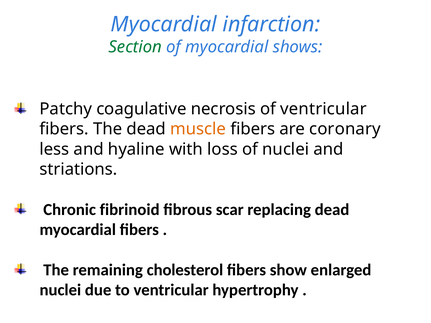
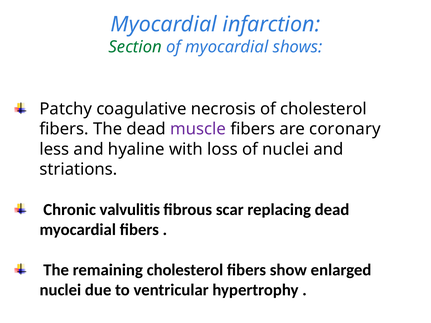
of ventricular: ventricular -> cholesterol
muscle colour: orange -> purple
fibrinoid: fibrinoid -> valvulitis
